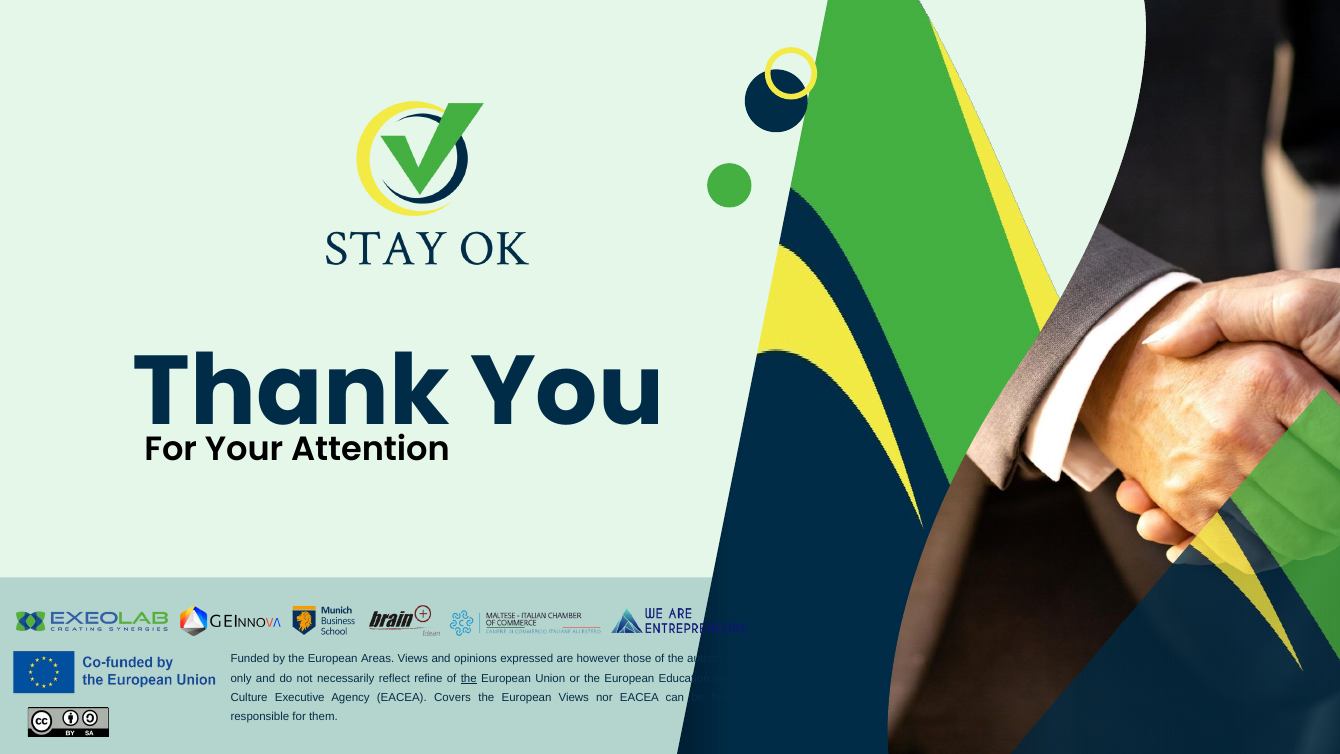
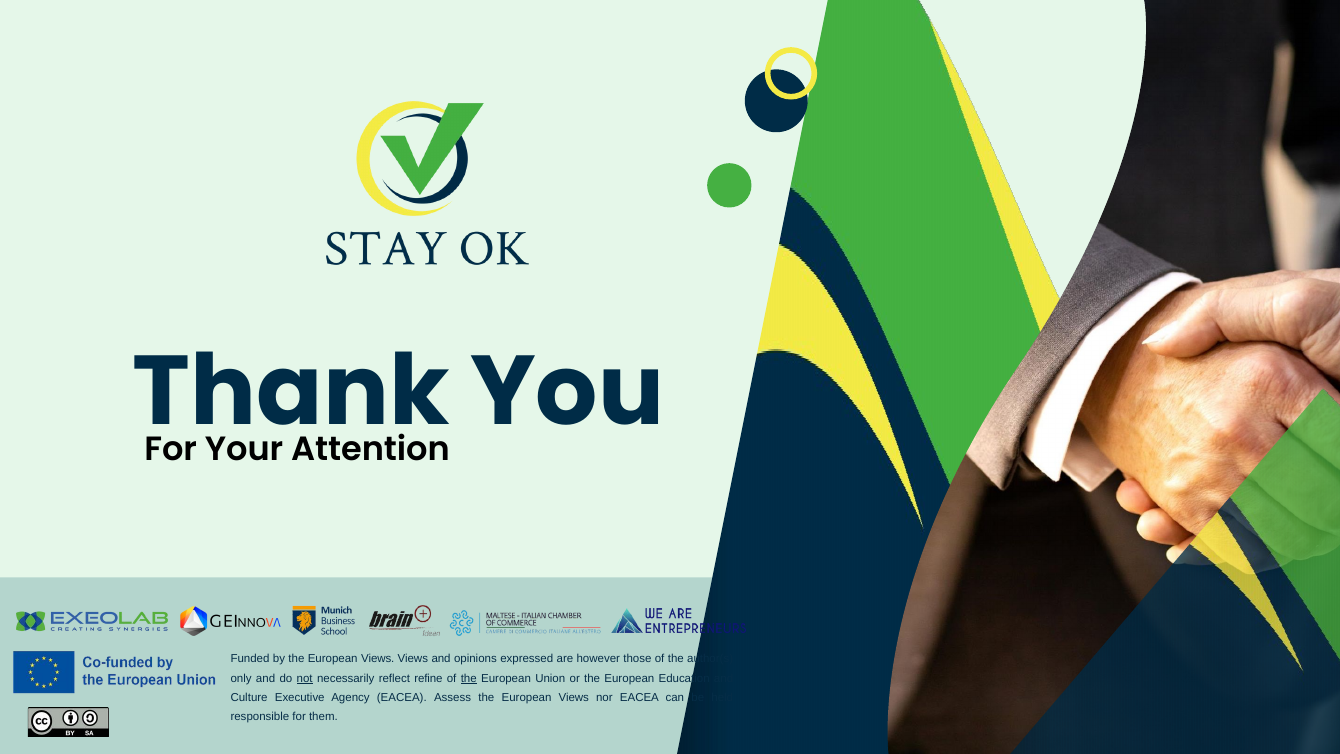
by the European Areas: Areas -> Views
not underline: none -> present
Covers: Covers -> Assess
